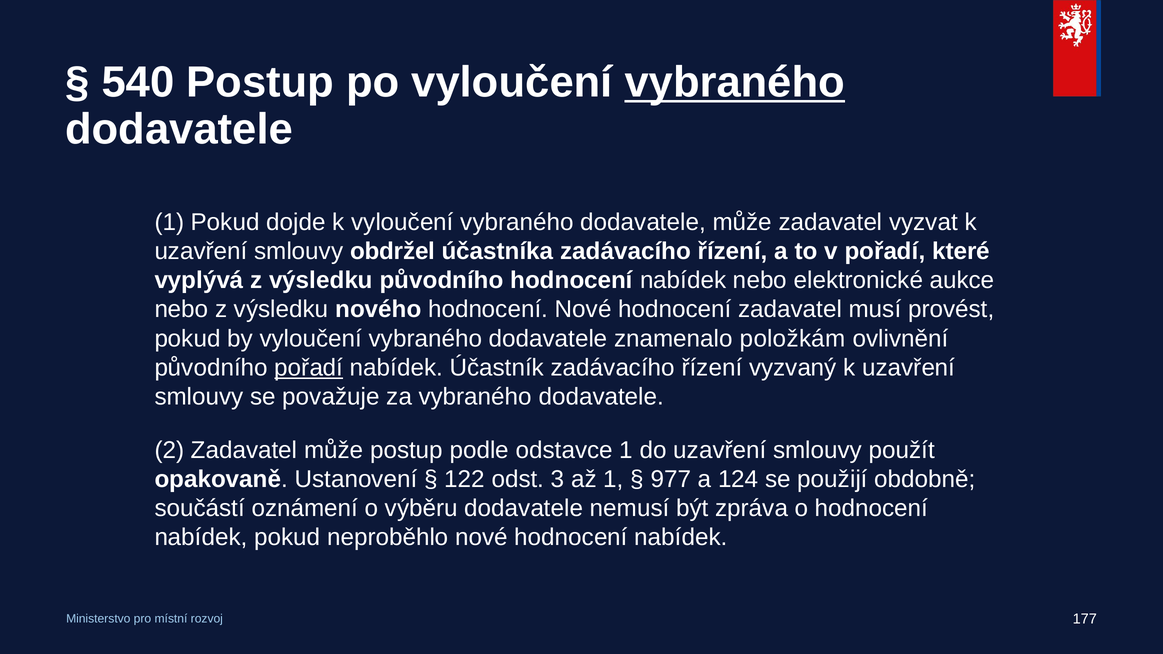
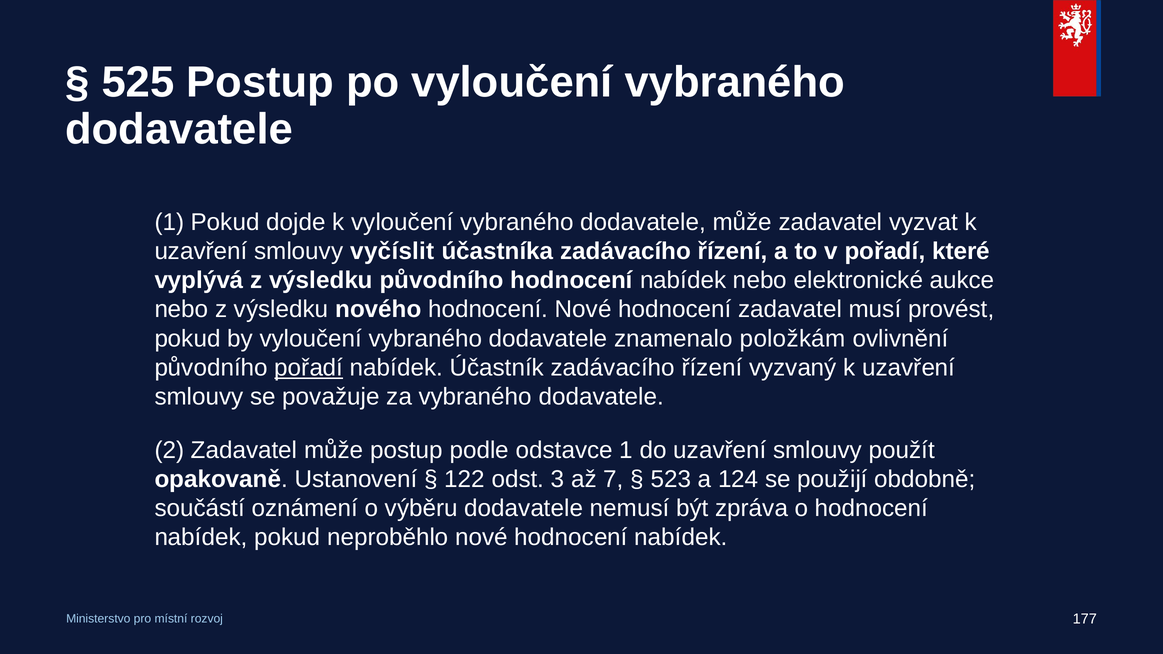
540: 540 -> 525
vybraného at (735, 82) underline: present -> none
obdržel: obdržel -> vyčíslit
až 1: 1 -> 7
977: 977 -> 523
